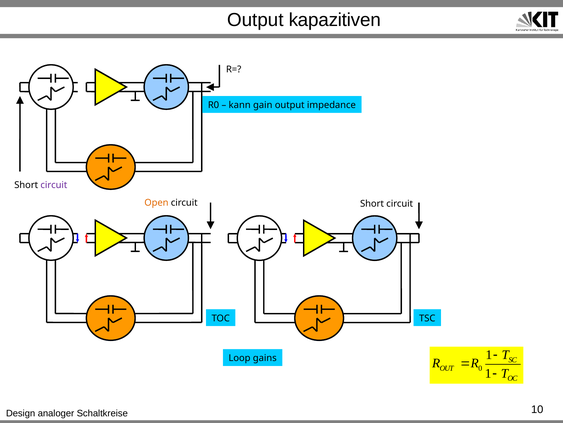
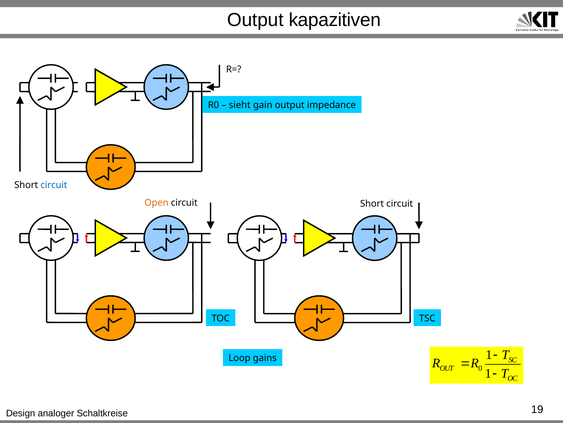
kann: kann -> sieht
circuit at (54, 185) colour: purple -> blue
10: 10 -> 19
